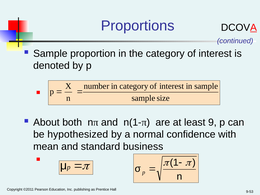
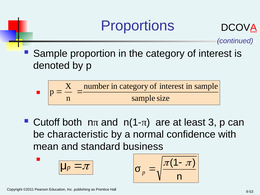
About: About -> Cutoff
9: 9 -> 3
hypothesized: hypothesized -> characteristic
